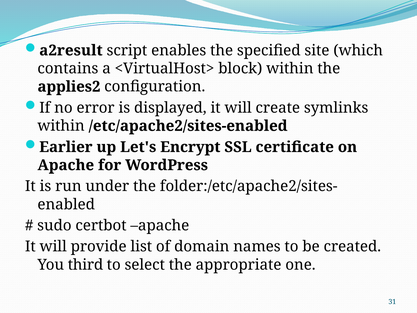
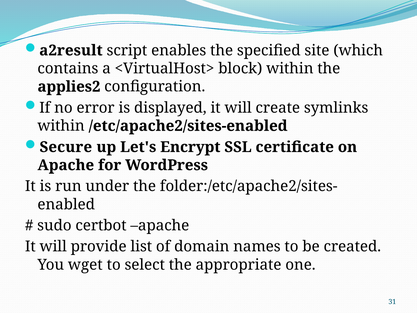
Earlier: Earlier -> Secure
third: third -> wget
